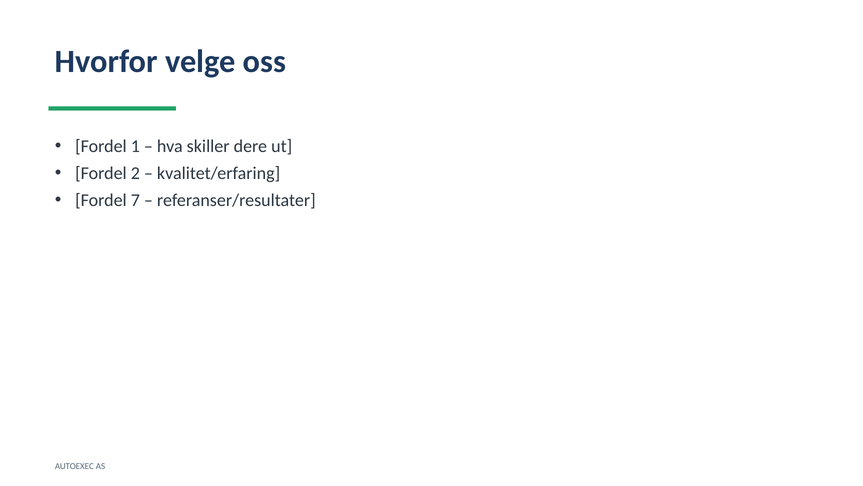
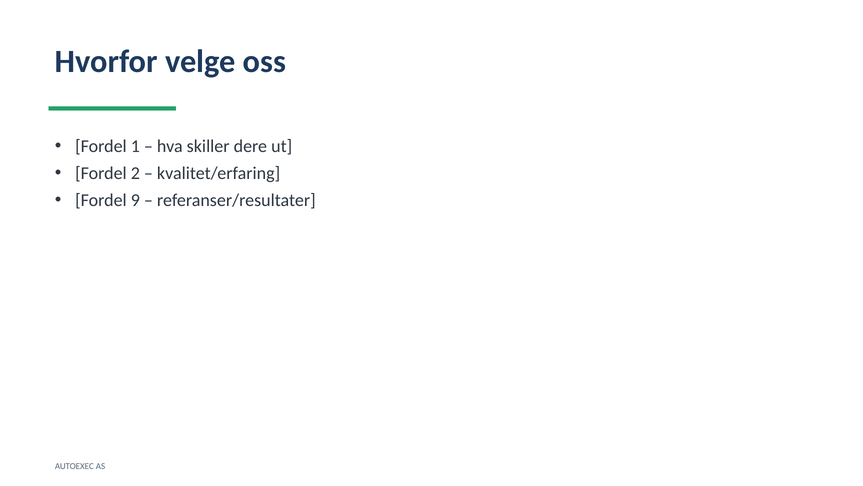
7: 7 -> 9
